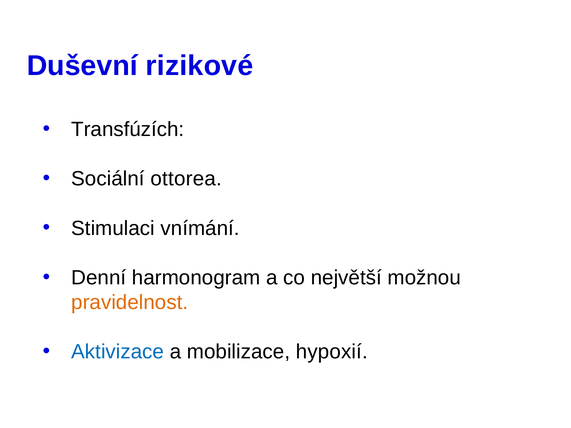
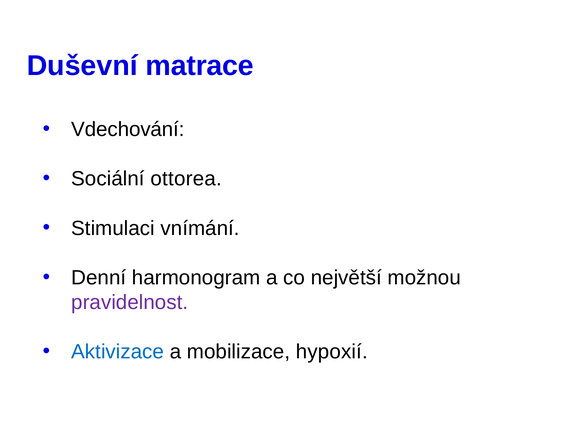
rizikové: rizikové -> matrace
Transfúzích: Transfúzích -> Vdechování
pravidelnost colour: orange -> purple
